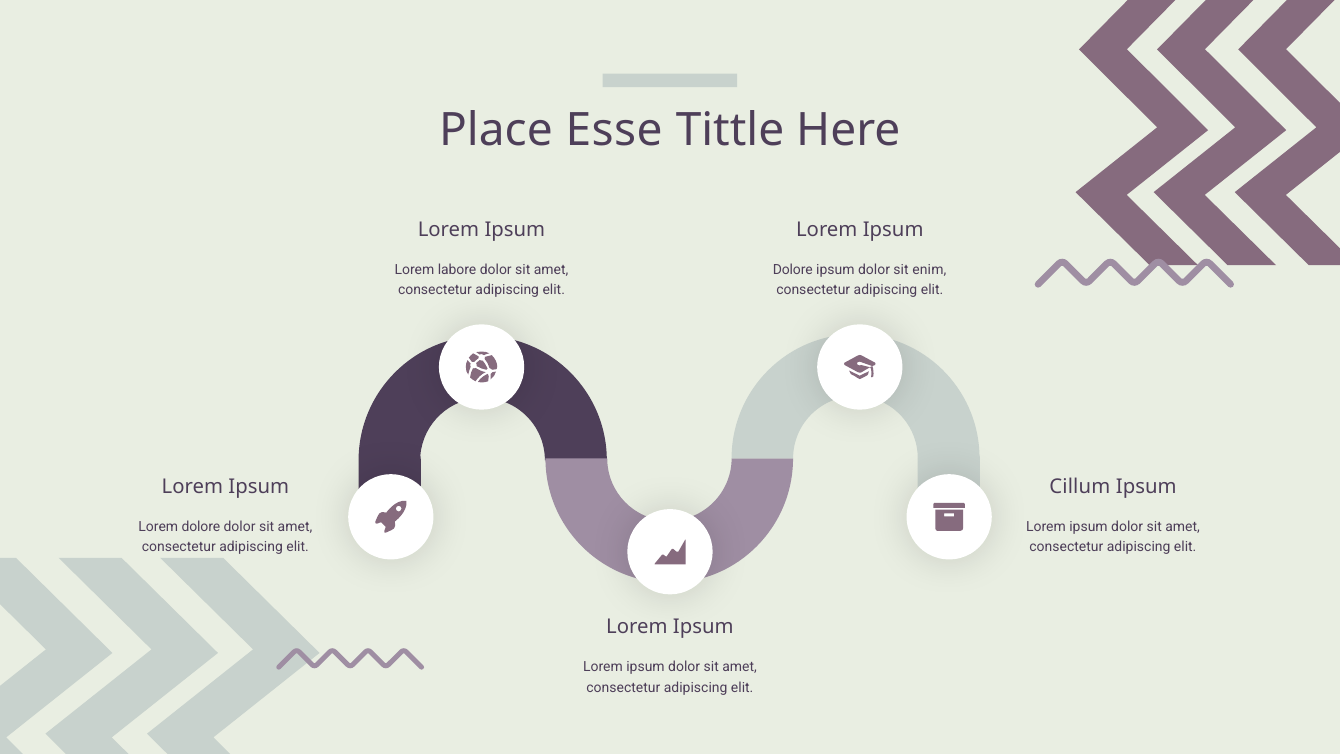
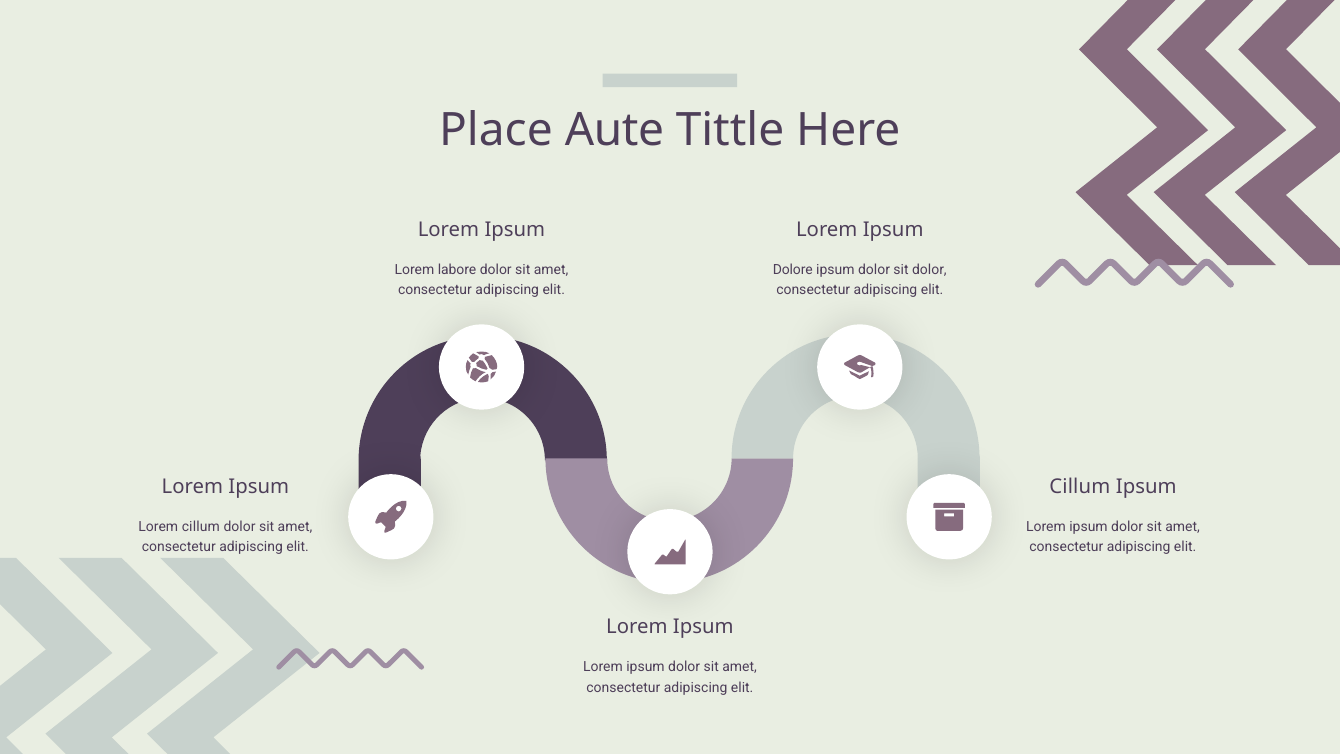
Esse: Esse -> Aute
sit enim: enim -> dolor
Lorem dolore: dolore -> cillum
